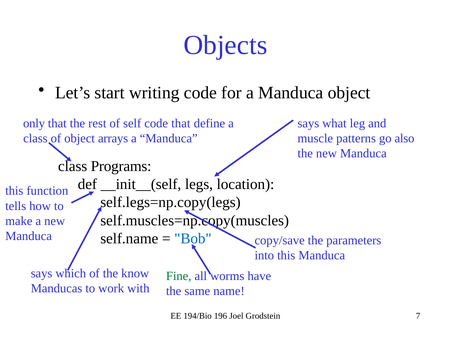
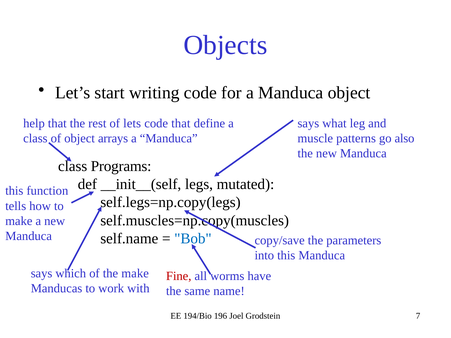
only: only -> help
self: self -> lets
location: location -> mutated
the know: know -> make
Fine colour: green -> red
